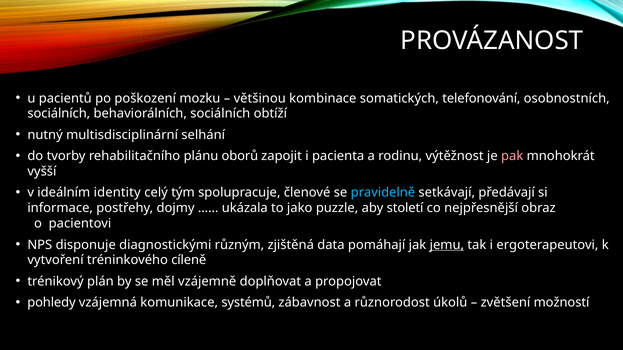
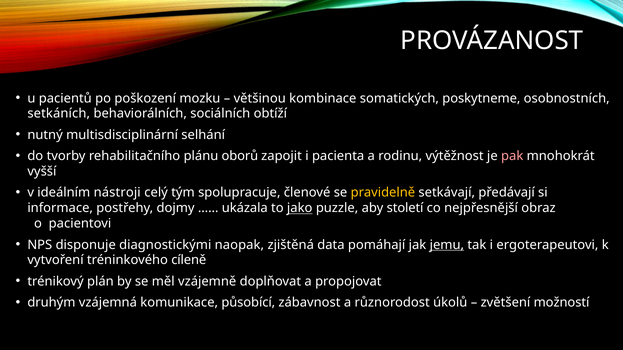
telefonování: telefonování -> poskytneme
sociálních at (59, 114): sociálních -> setkáních
identity: identity -> nástroji
pravidelně colour: light blue -> yellow
jako underline: none -> present
různým: různým -> naopak
pohledy: pohledy -> druhým
systémů: systémů -> působící
